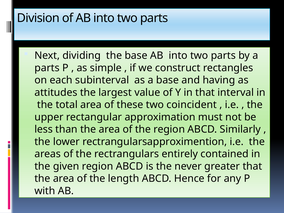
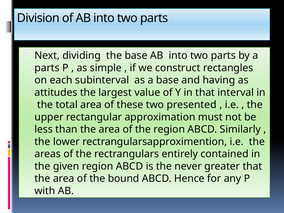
coincident: coincident -> presented
length: length -> bound
